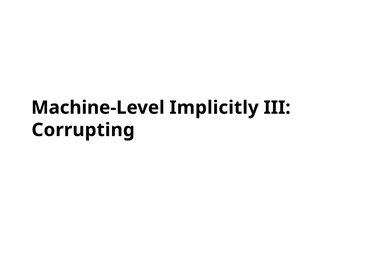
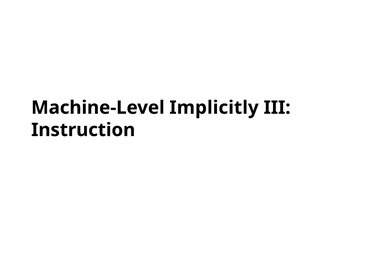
Corrupting: Corrupting -> Instruction
